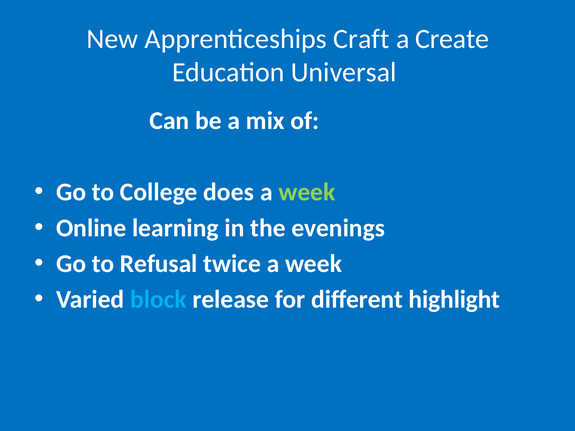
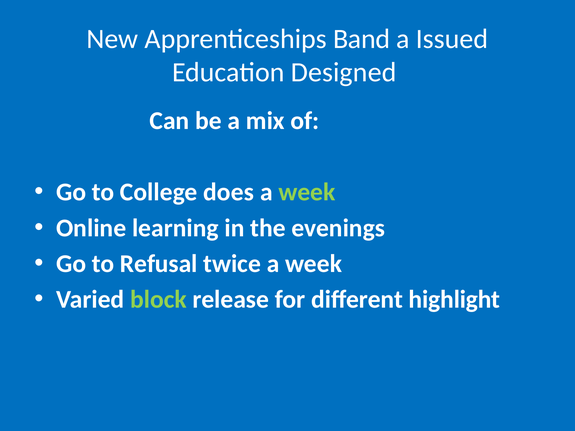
Craft: Craft -> Band
Create: Create -> Issued
Universal: Universal -> Designed
block colour: light blue -> light green
